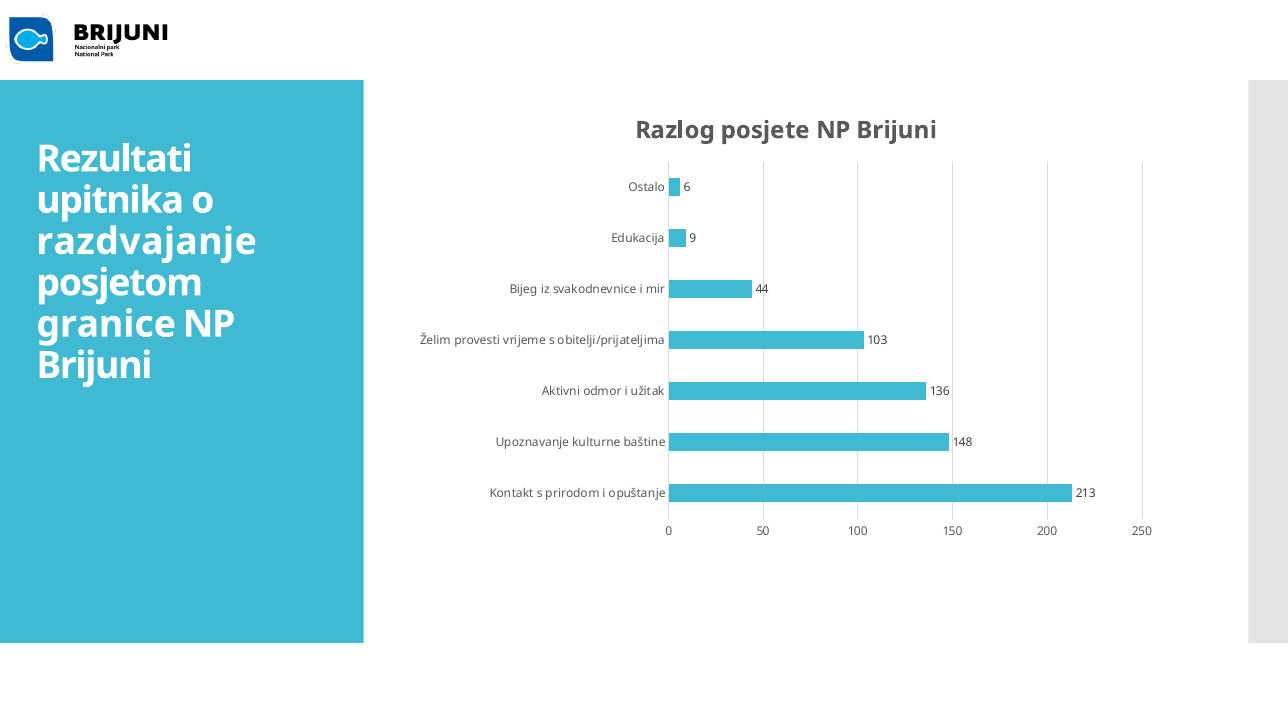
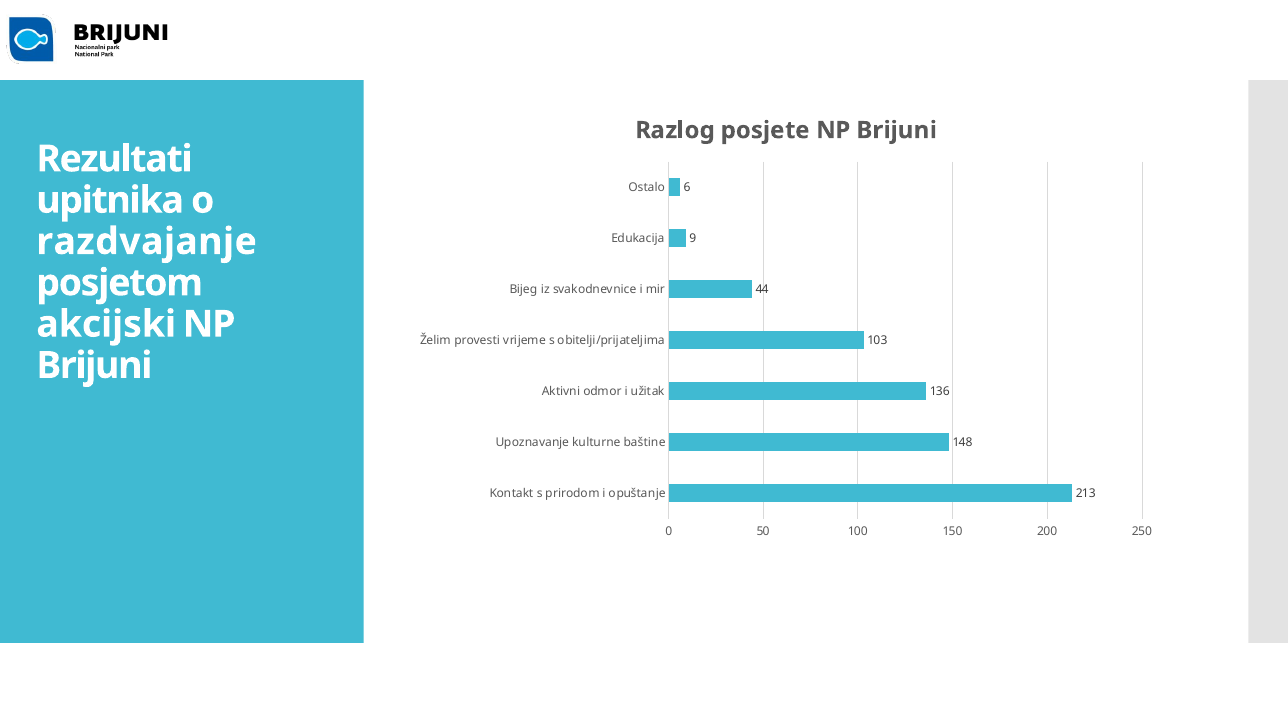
granice: granice -> akcijski
